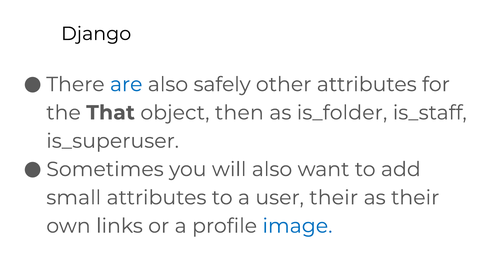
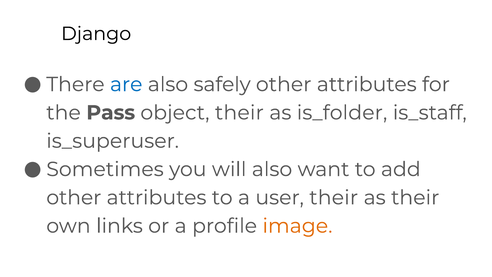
That: That -> Pass
object then: then -> their
small at (74, 197): small -> other
image colour: blue -> orange
